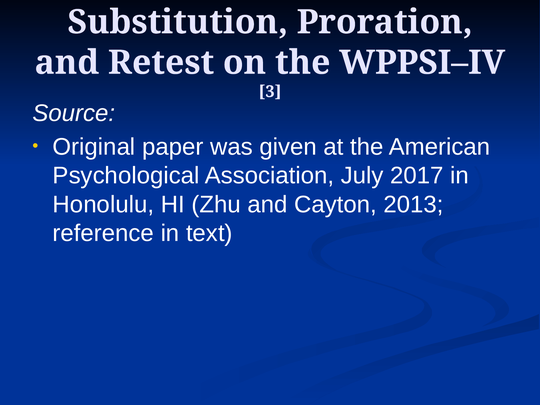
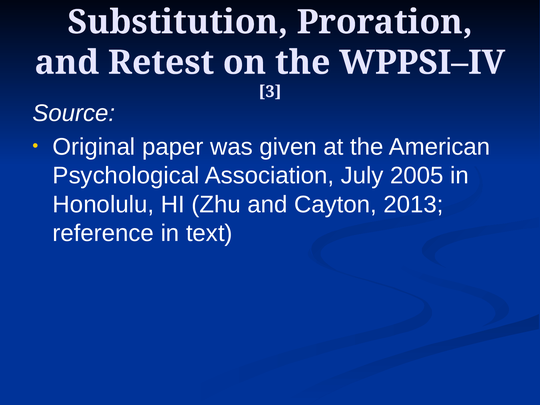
2017: 2017 -> 2005
